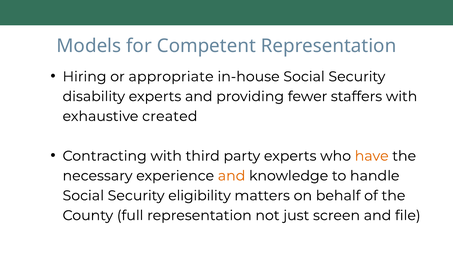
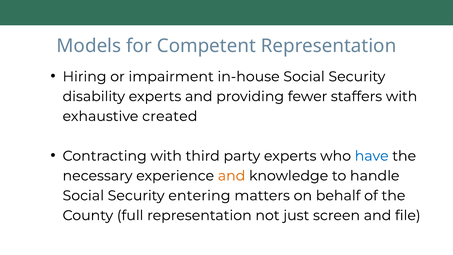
appropriate: appropriate -> impairment
have colour: orange -> blue
eligibility: eligibility -> entering
